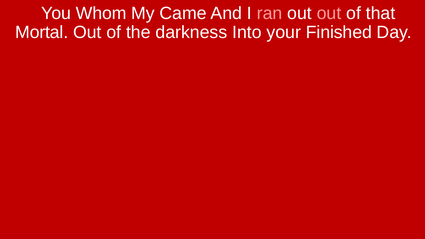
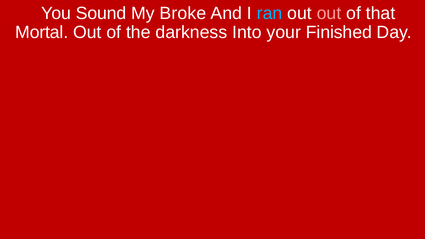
Whom: Whom -> Sound
Came: Came -> Broke
ran colour: pink -> light blue
